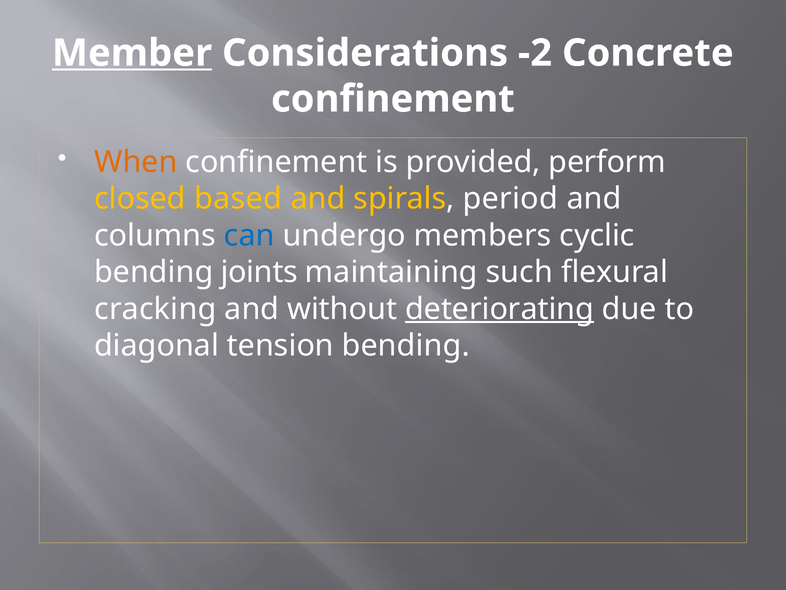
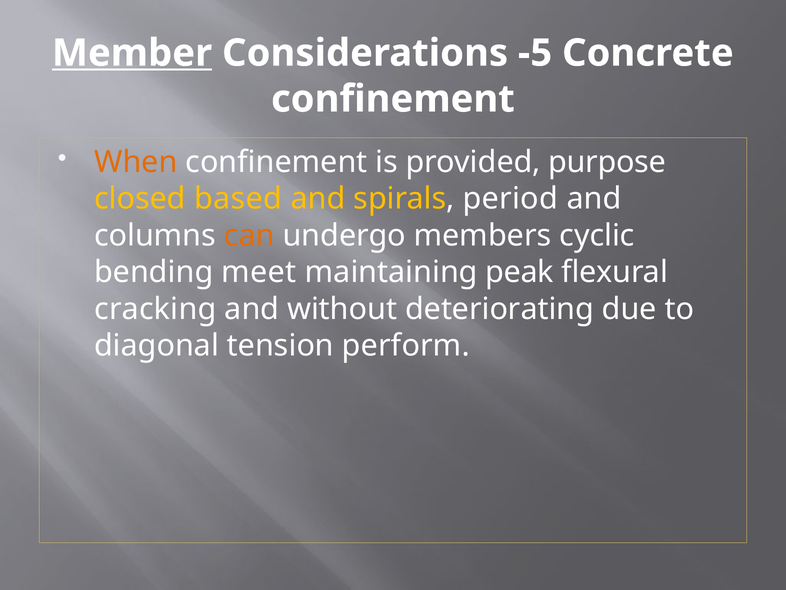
-2: -2 -> -5
perform: perform -> purpose
can colour: blue -> orange
joints: joints -> meet
such: such -> peak
deteriorating underline: present -> none
tension bending: bending -> perform
